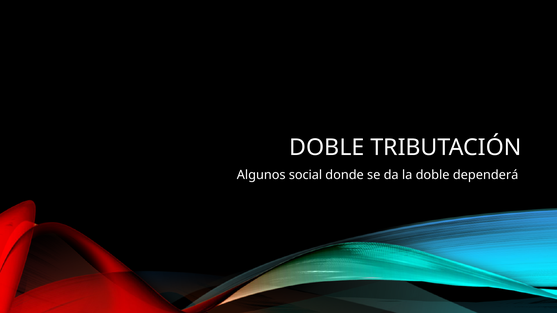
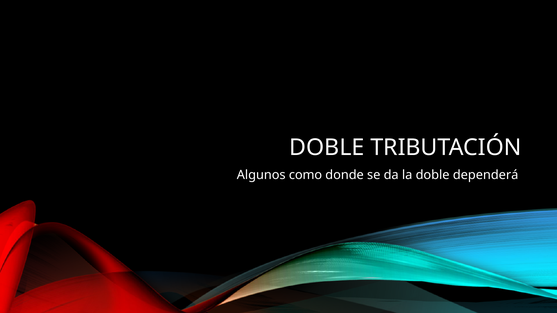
social: social -> como
